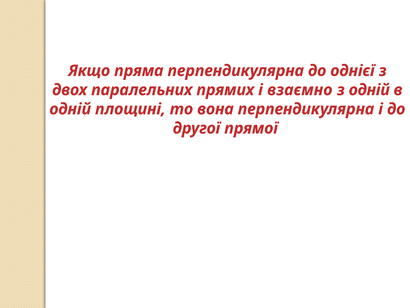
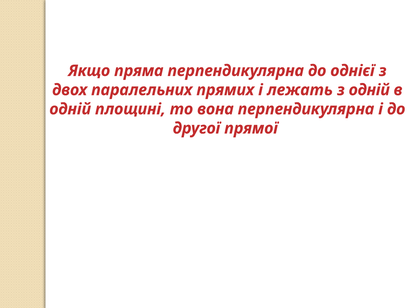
взаємно: взаємно -> лежать
